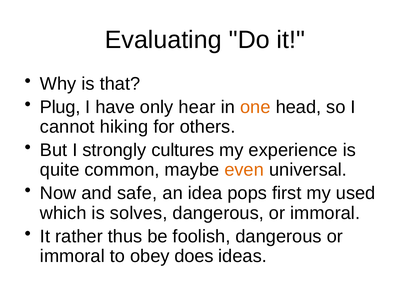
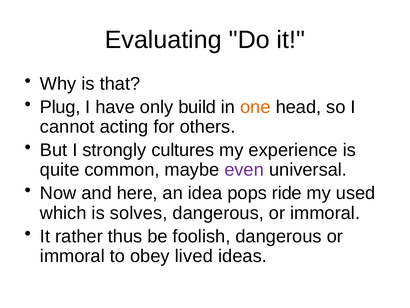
hear: hear -> build
hiking: hiking -> acting
even colour: orange -> purple
safe: safe -> here
first: first -> ride
does: does -> lived
